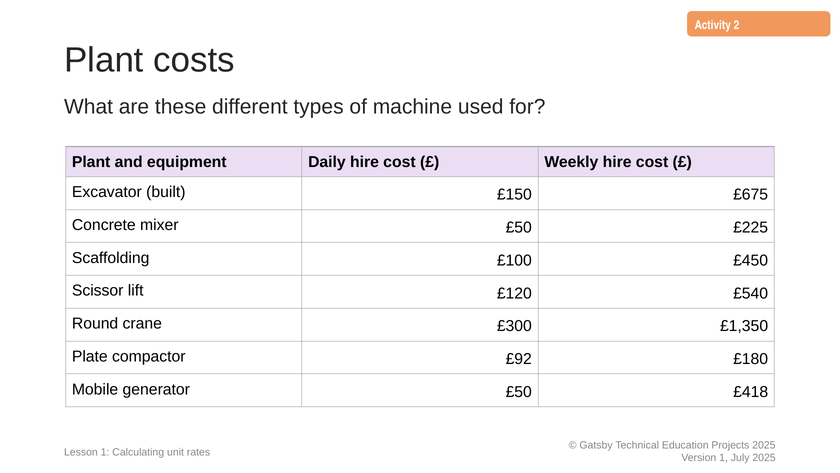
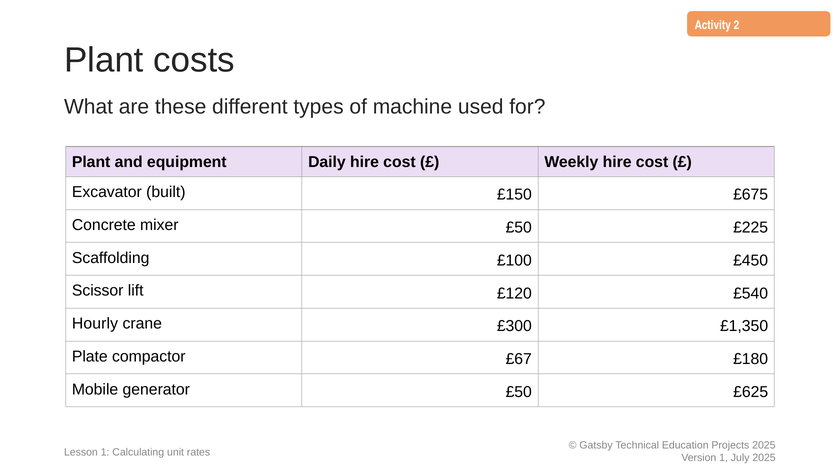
Round: Round -> Hourly
£92: £92 -> £67
£418: £418 -> £625
